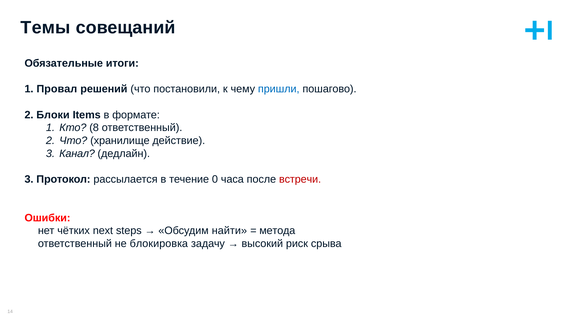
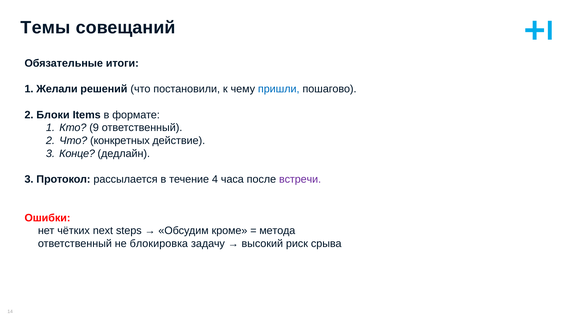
Провал: Провал -> Желали
8: 8 -> 9
хранилище: хранилище -> конкретных
Канал: Канал -> Конце
0: 0 -> 4
встречи colour: red -> purple
найти: найти -> кроме
